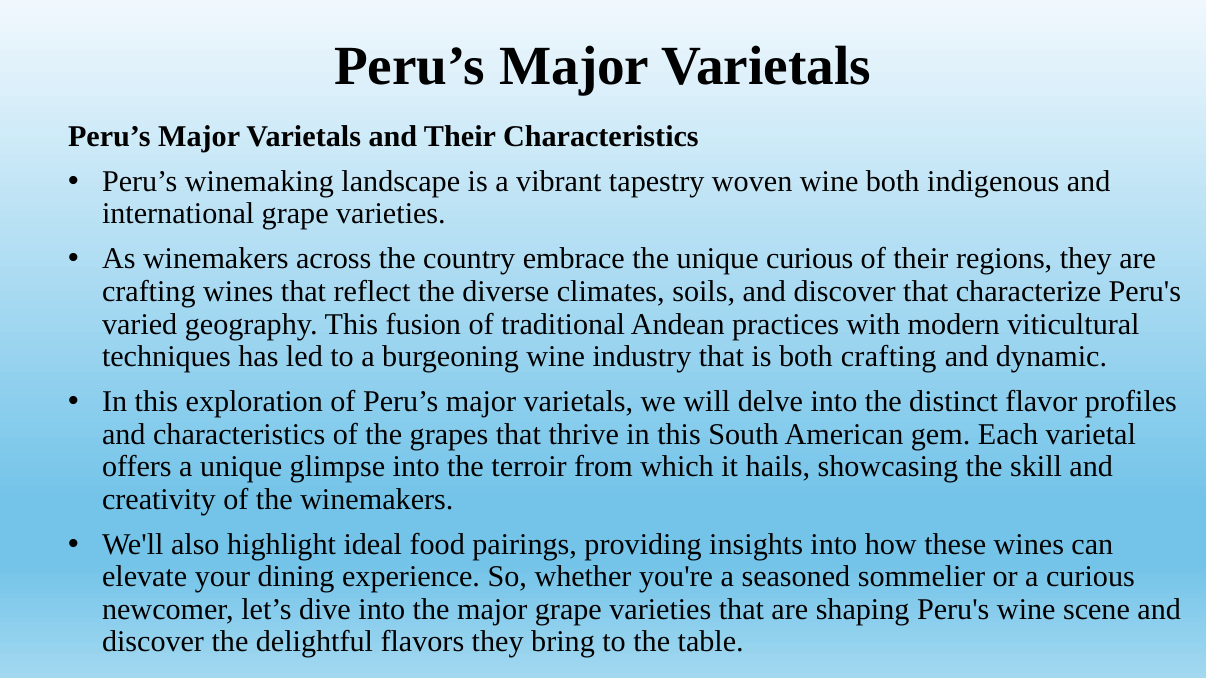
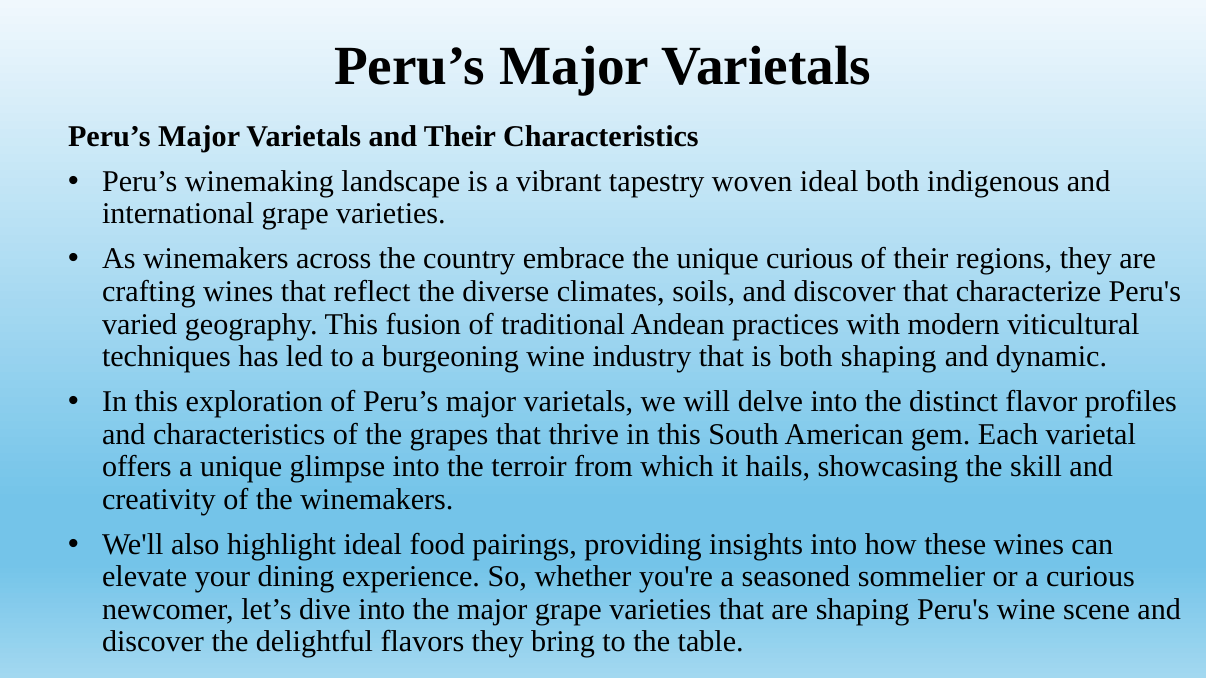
woven wine: wine -> ideal
both crafting: crafting -> shaping
